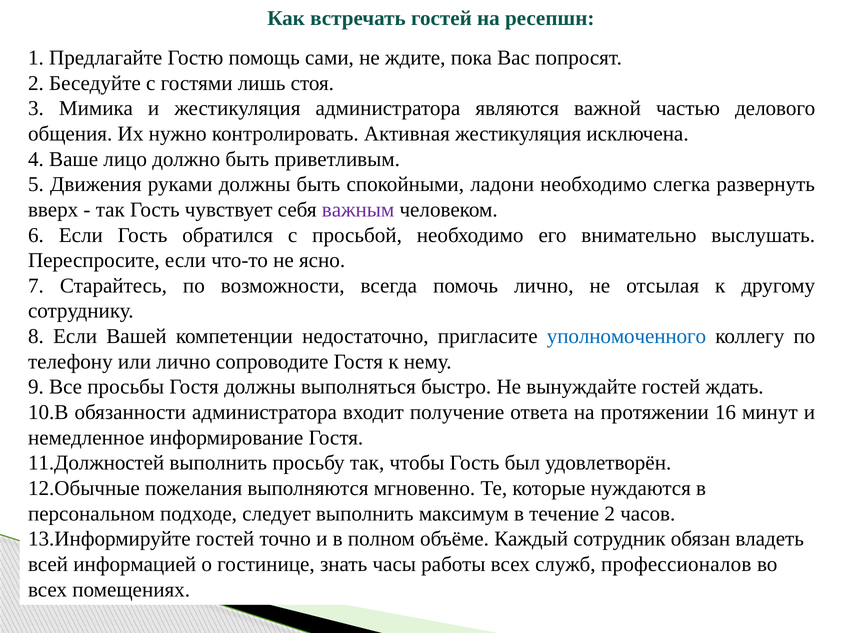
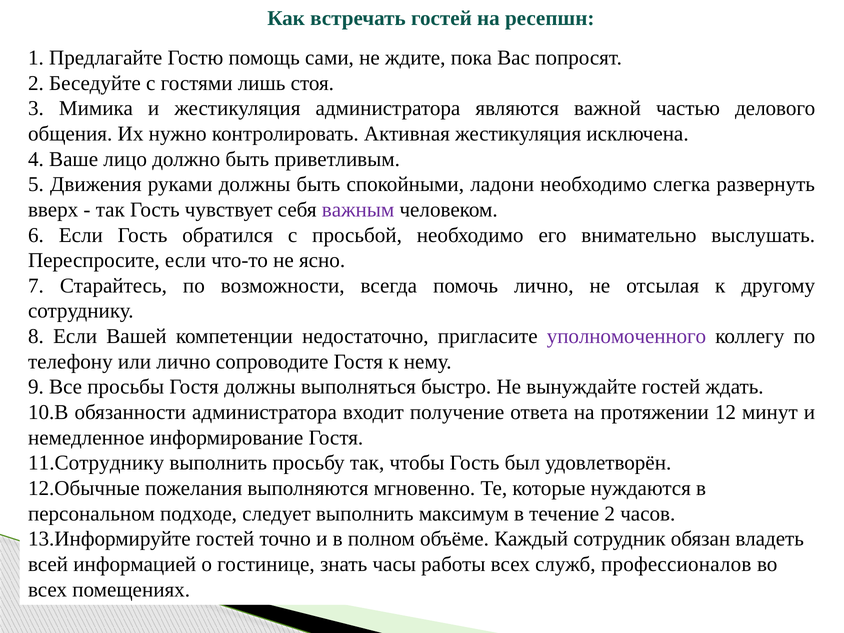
уполномоченного colour: blue -> purple
16: 16 -> 12
11.Должностей: 11.Должностей -> 11.Сотруднику
